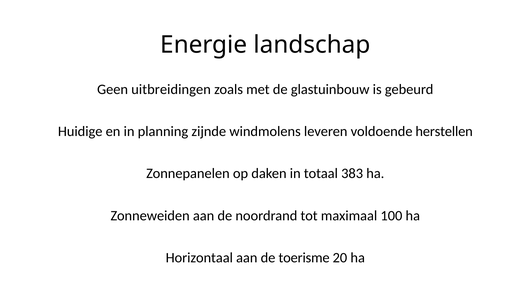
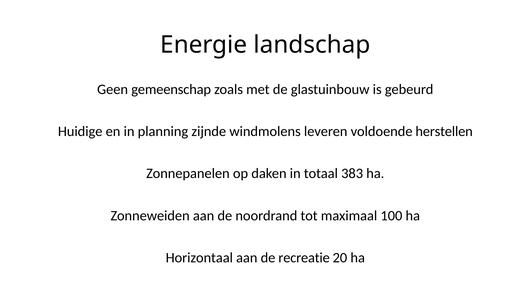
uitbreidingen: uitbreidingen -> gemeenschap
toerisme: toerisme -> recreatie
